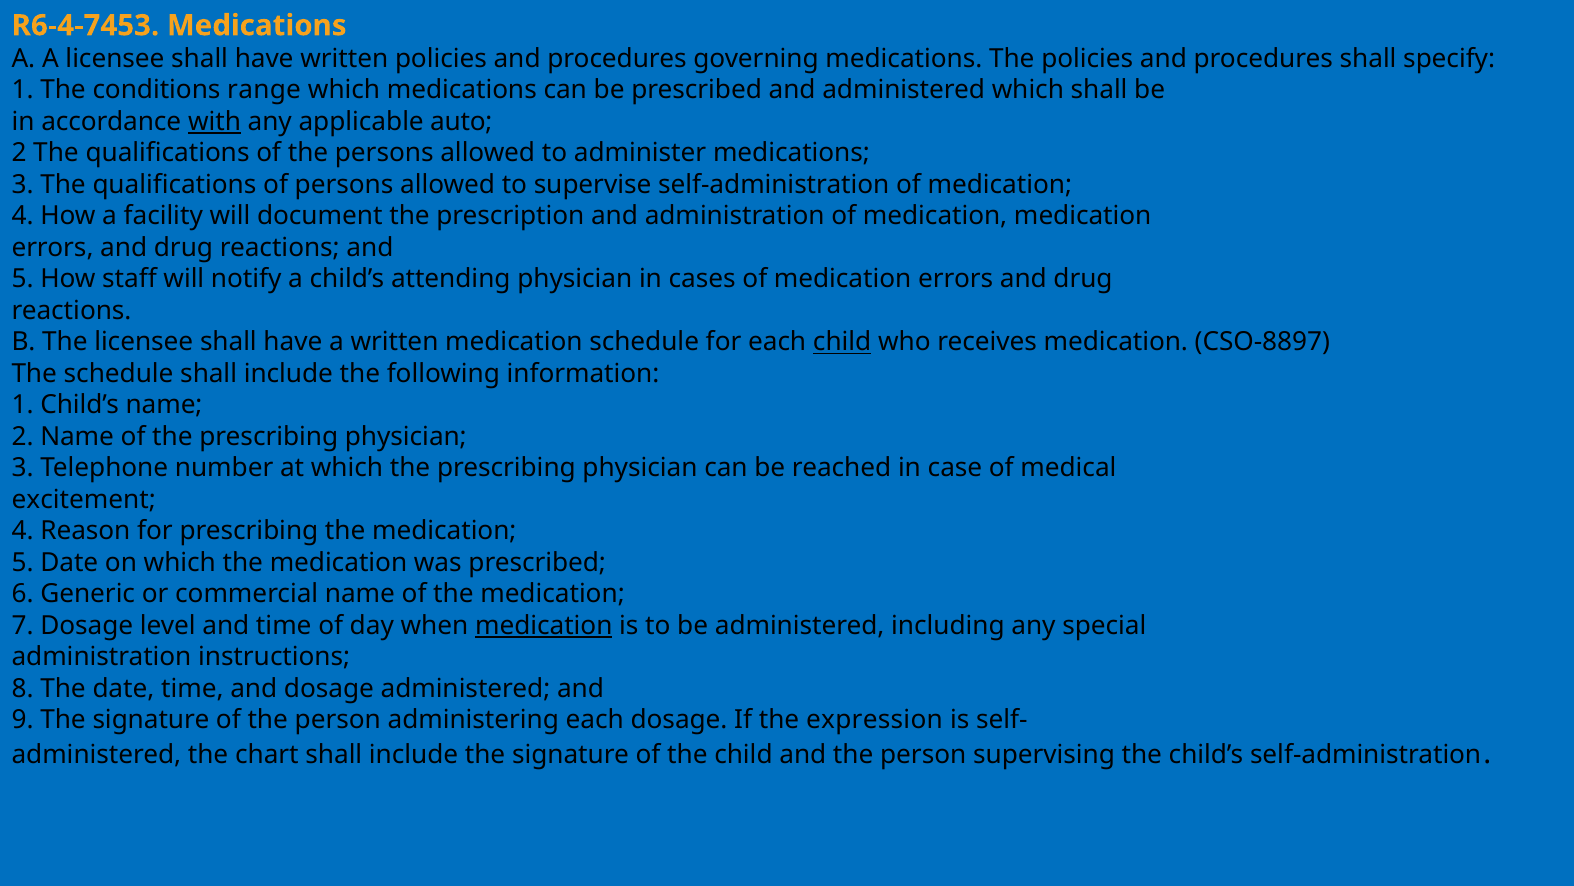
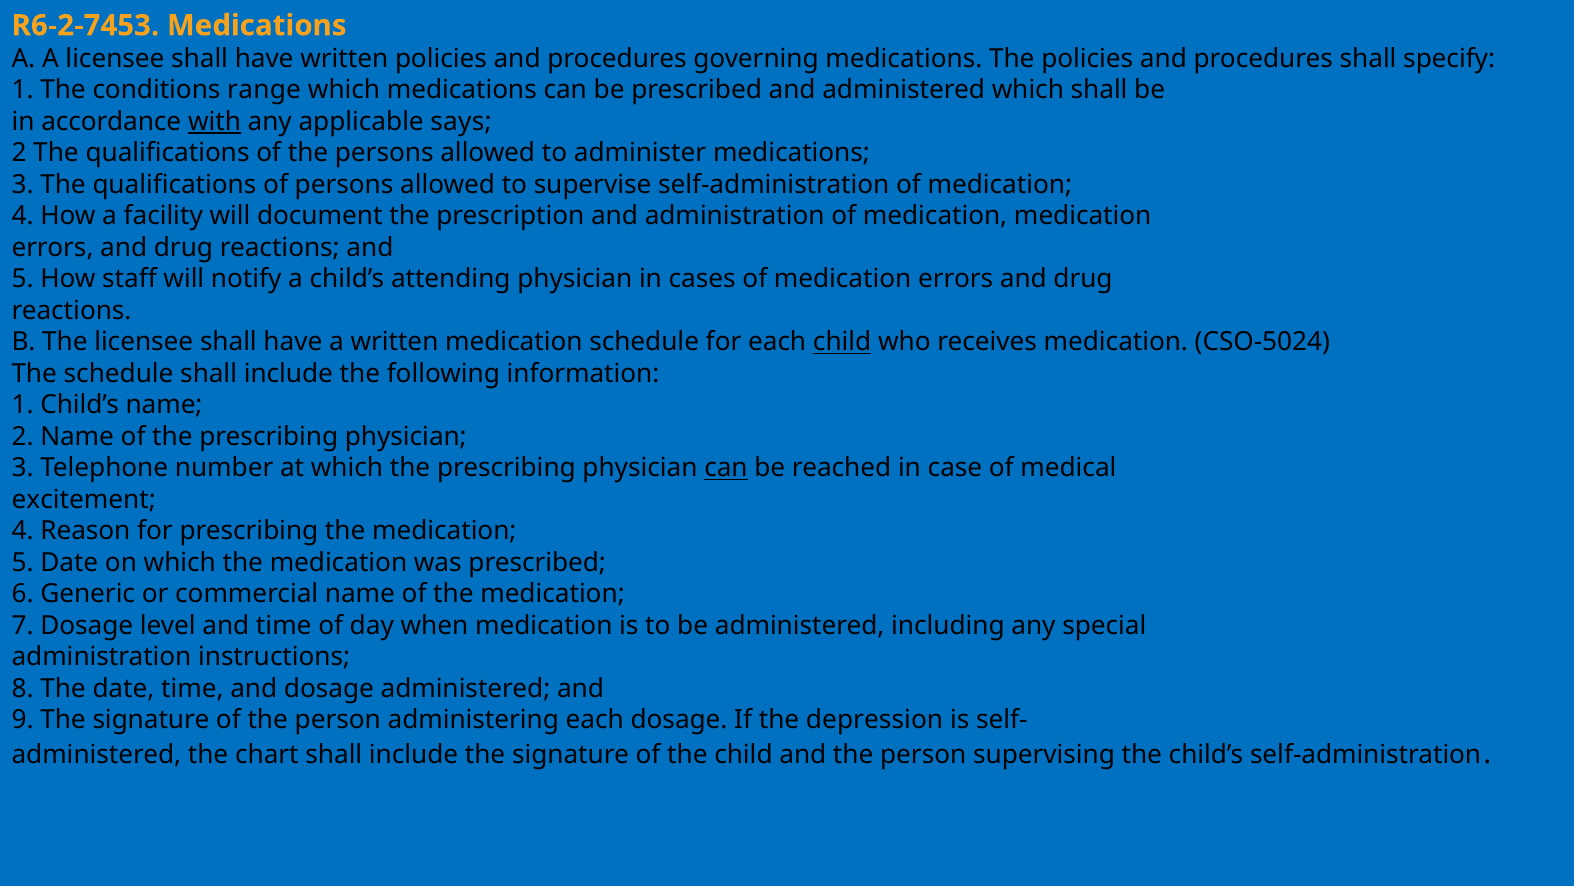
R6-4-7453: R6-4-7453 -> R6-2-7453
auto: auto -> says
CSO-8897: CSO-8897 -> CSO-5024
can at (726, 468) underline: none -> present
medication at (544, 625) underline: present -> none
expression: expression -> depression
